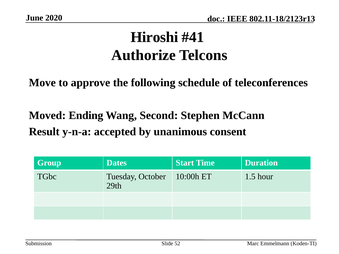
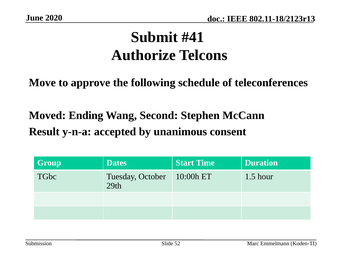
Hiroshi: Hiroshi -> Submit
